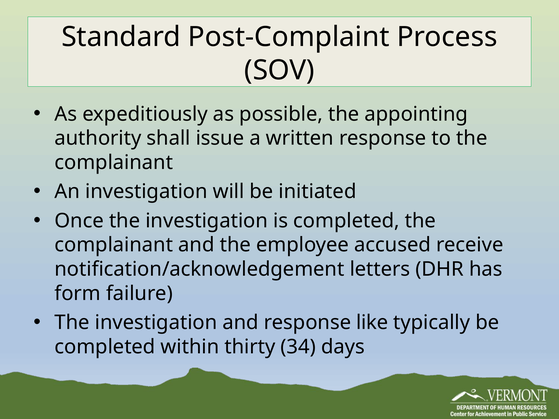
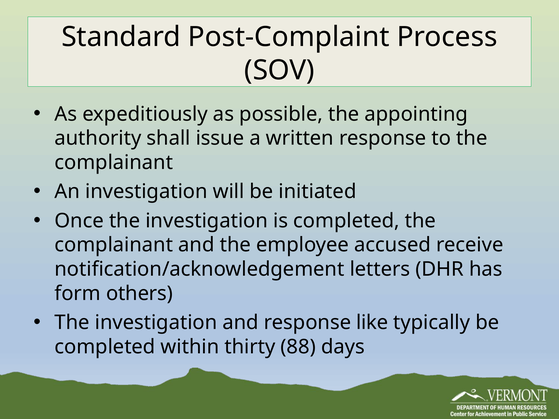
failure: failure -> others
34: 34 -> 88
